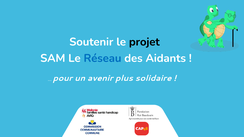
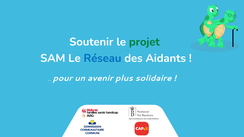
projet colour: black -> green
